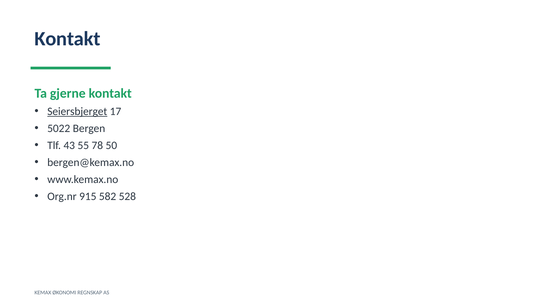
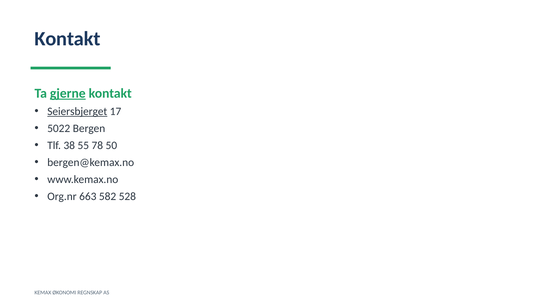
gjerne underline: none -> present
43: 43 -> 38
915: 915 -> 663
